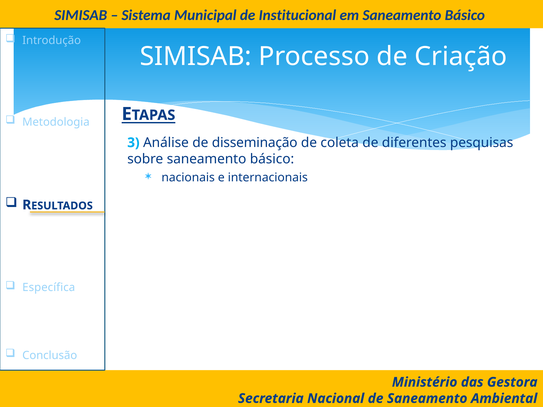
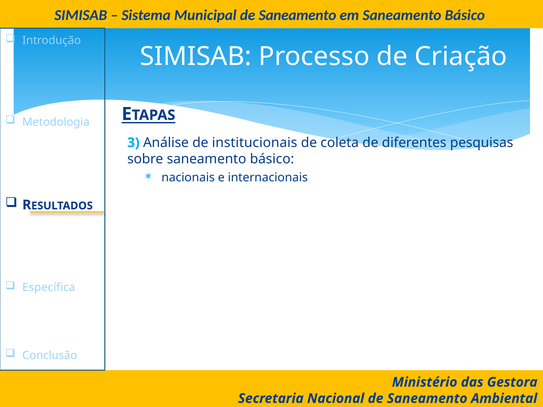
Municipal de Institucional: Institucional -> Saneamento
disseminação: disseminação -> institucionais
